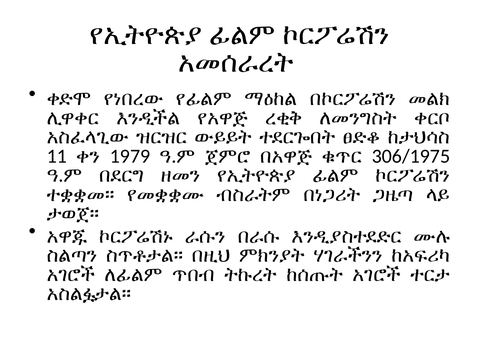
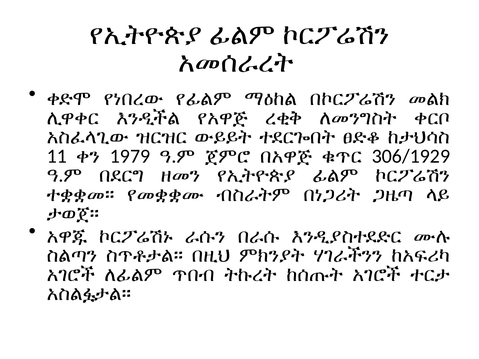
306/1975: 306/1975 -> 306/1929
